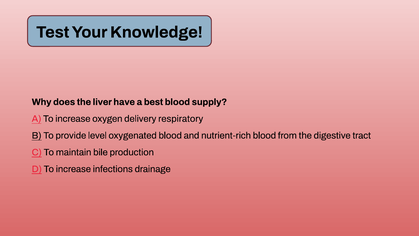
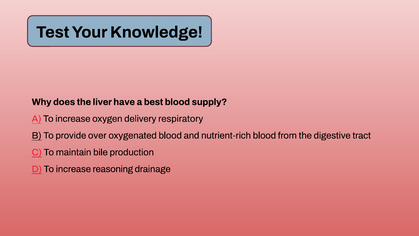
level: level -> over
infections: infections -> reasoning
